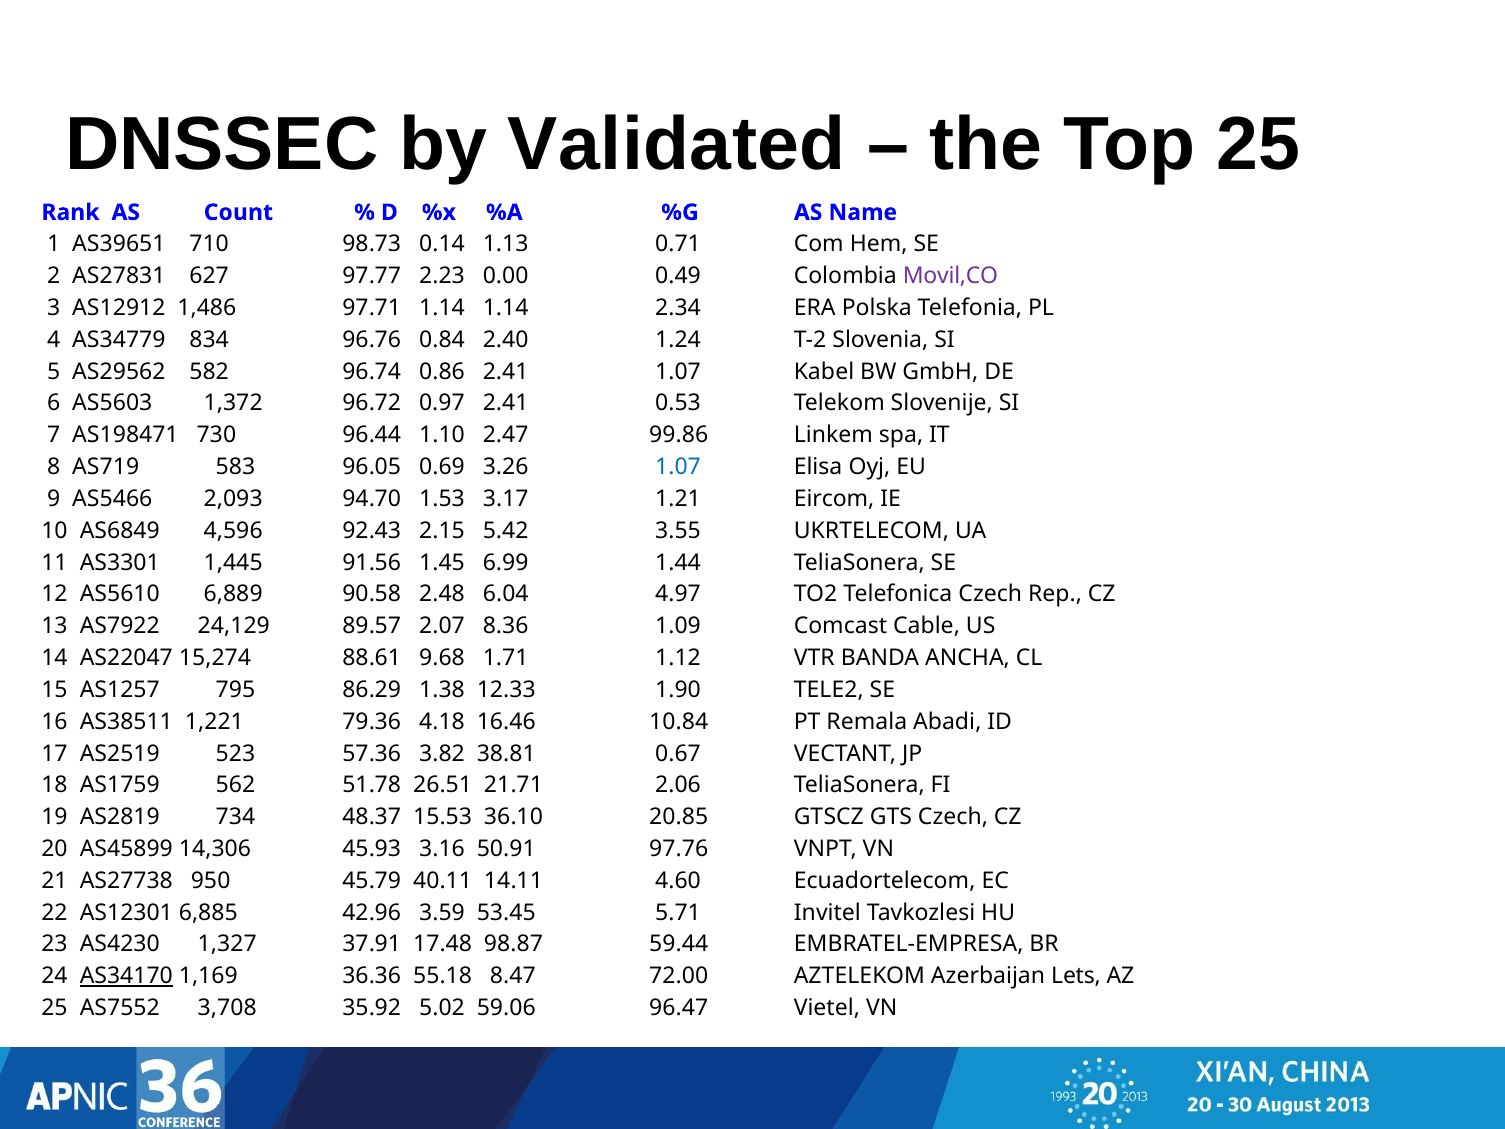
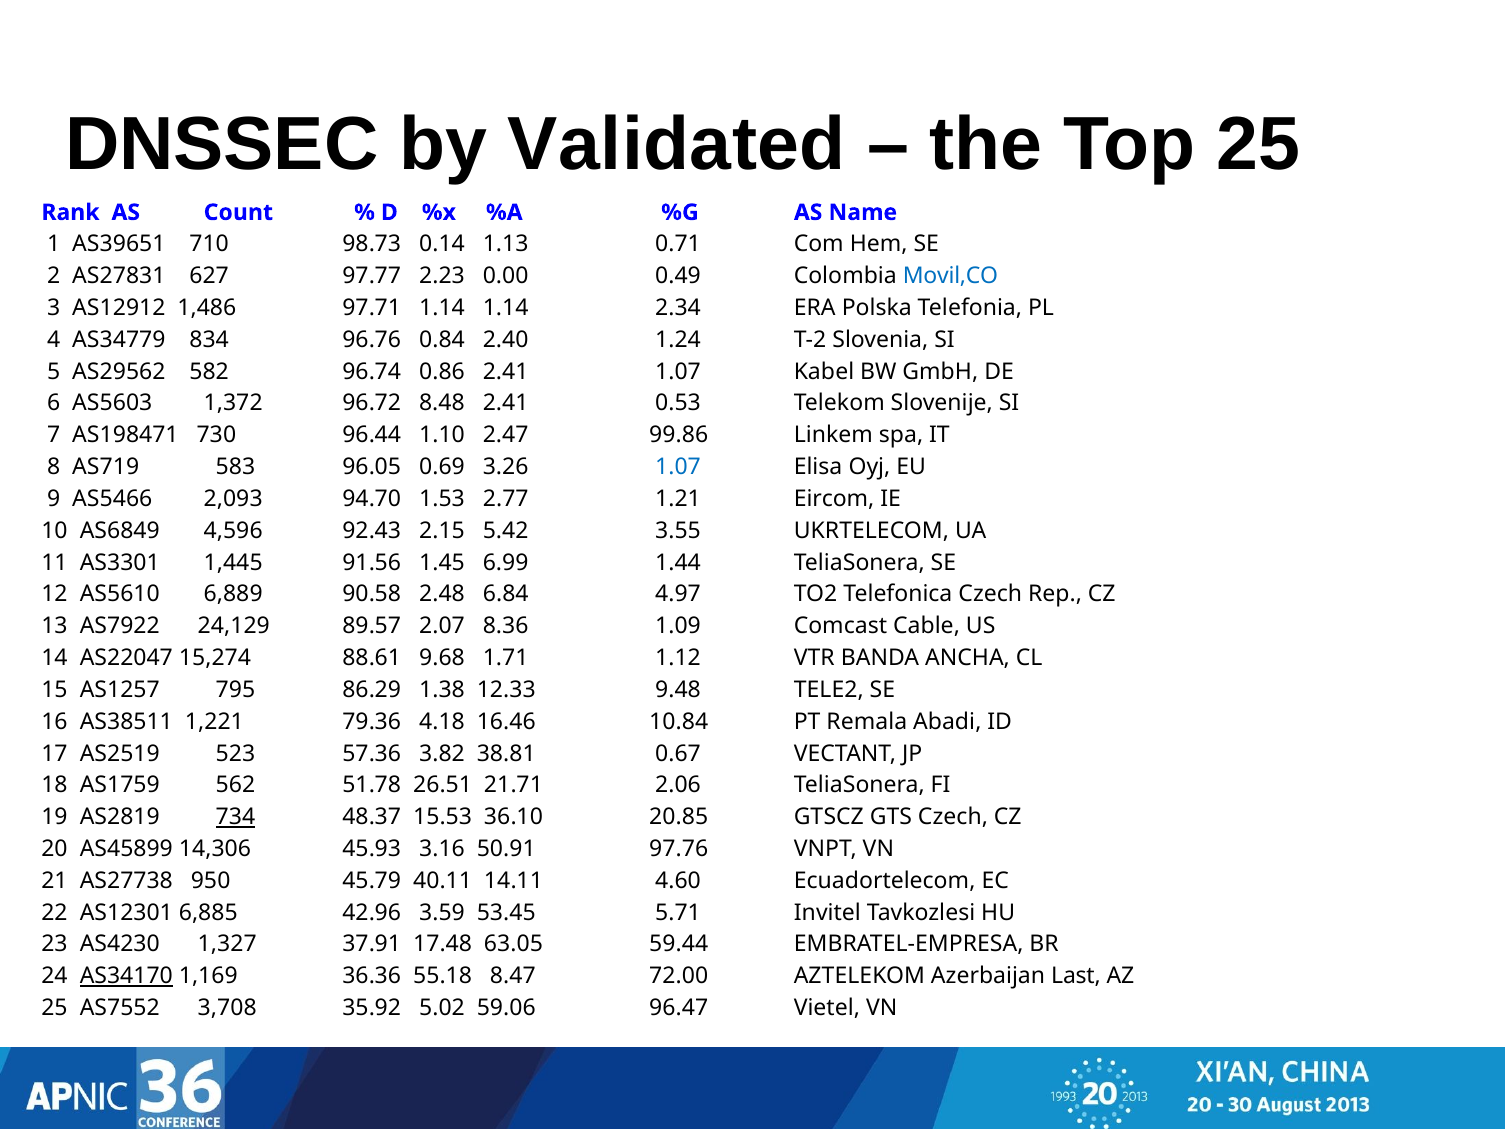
Movil,CO colour: purple -> blue
0.97: 0.97 -> 8.48
3.17: 3.17 -> 2.77
6.04: 6.04 -> 6.84
1.90: 1.90 -> 9.48
734 underline: none -> present
98.87: 98.87 -> 63.05
Lets: Lets -> Last
